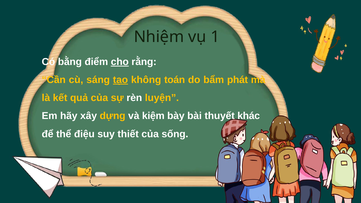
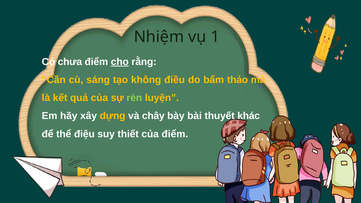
bằng: bằng -> chưa
tạo underline: present -> none
toán: toán -> điều
phát: phát -> thảo
rèn colour: white -> light green
kiệm: kiệm -> chây
của sống: sống -> điểm
